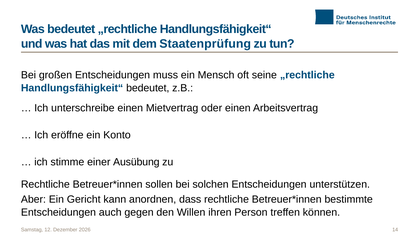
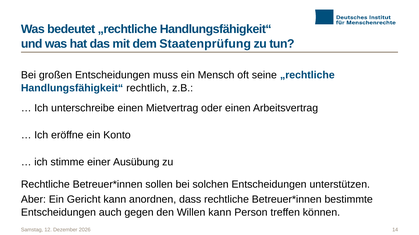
Handlungsfähigkeit“ bedeutet: bedeutet -> rechtlich
Willen ihren: ihren -> kann
